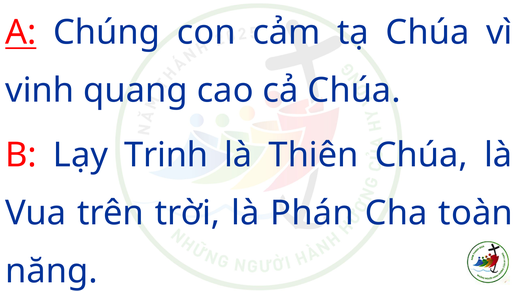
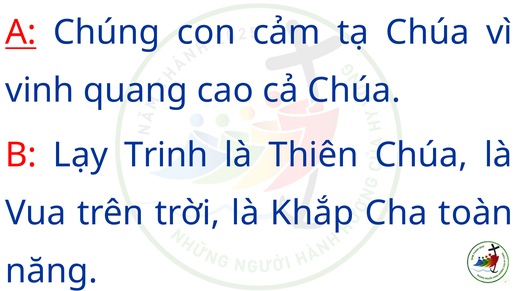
Phán: Phán -> Khắp
